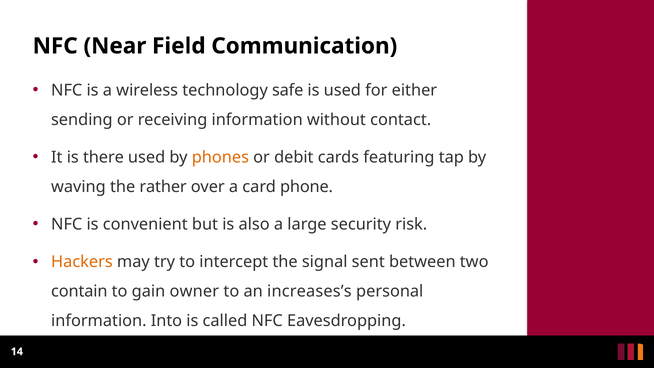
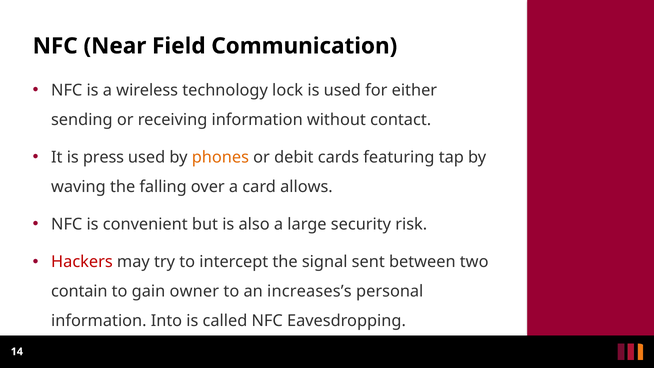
safe: safe -> lock
there: there -> press
rather: rather -> falling
phone: phone -> allows
Hackers colour: orange -> red
